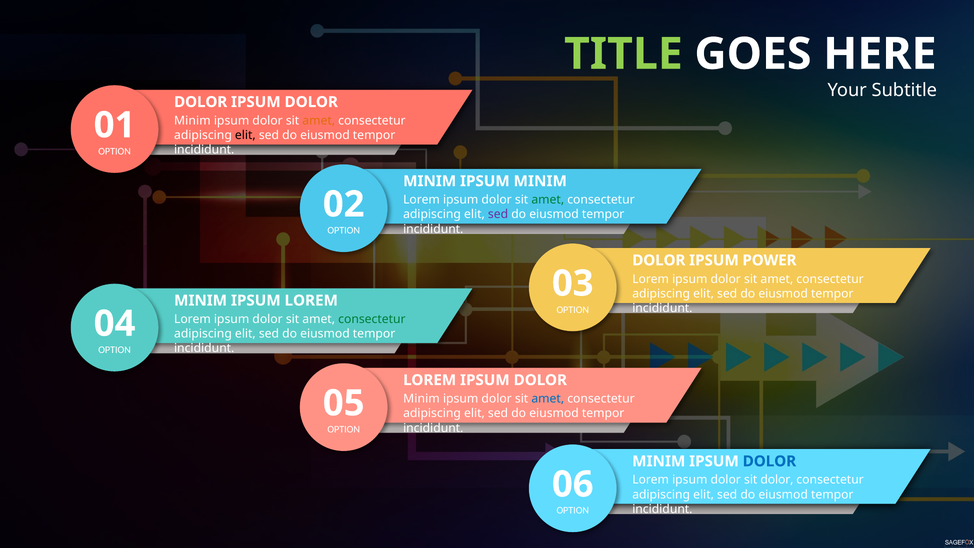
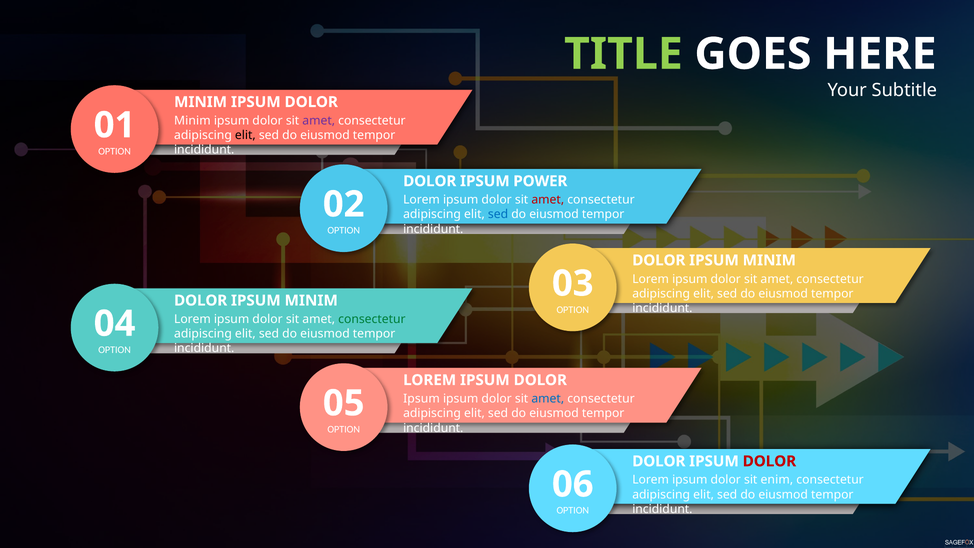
DOLOR at (201, 102): DOLOR -> MINIM
amet at (319, 121) colour: orange -> purple
MINIM at (430, 181): MINIM -> DOLOR
IPSUM MINIM: MINIM -> POWER
amet at (548, 200) colour: green -> red
sed at (498, 214) colour: purple -> blue
POWER at (769, 260): POWER -> MINIM
MINIM at (201, 300): MINIM -> DOLOR
LOREM at (311, 300): LOREM -> MINIM
Minim at (421, 399): Minim -> Ipsum
MINIM at (659, 461): MINIM -> DOLOR
DOLOR at (769, 461) colour: blue -> red
sit dolor: dolor -> enim
